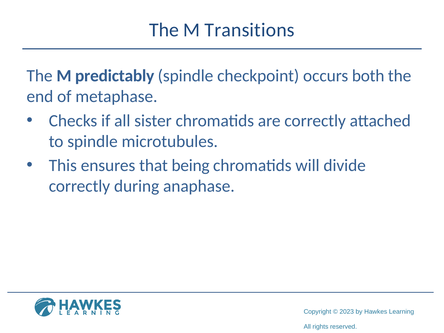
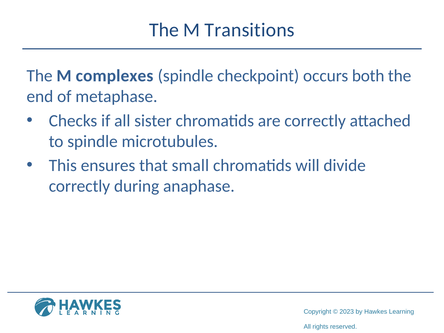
predictably: predictably -> complexes
being: being -> small
